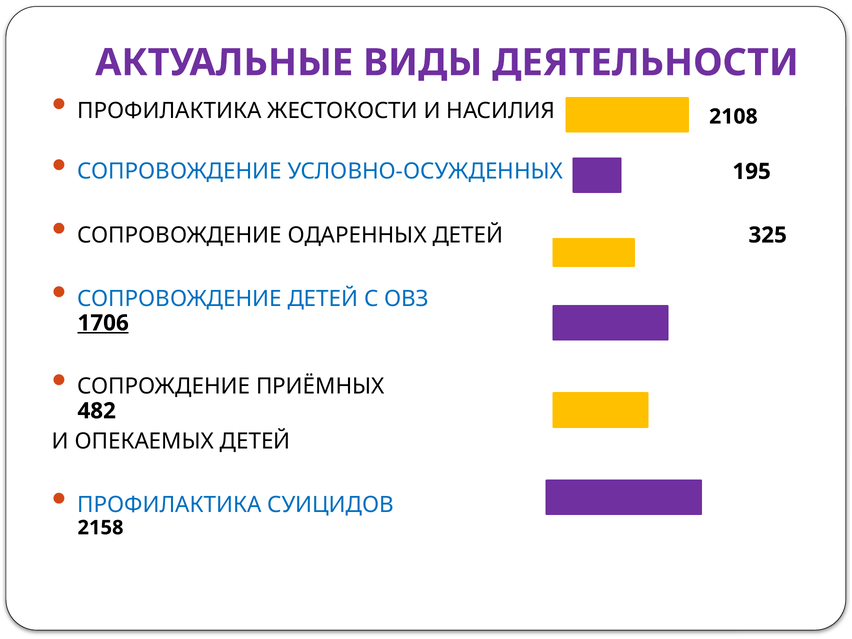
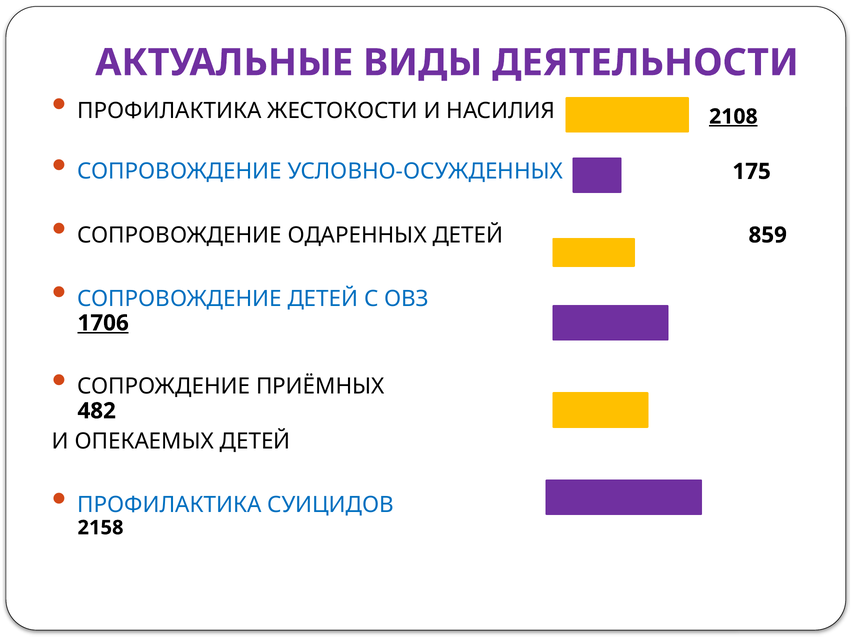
2108 underline: none -> present
195: 195 -> 175
325: 325 -> 859
